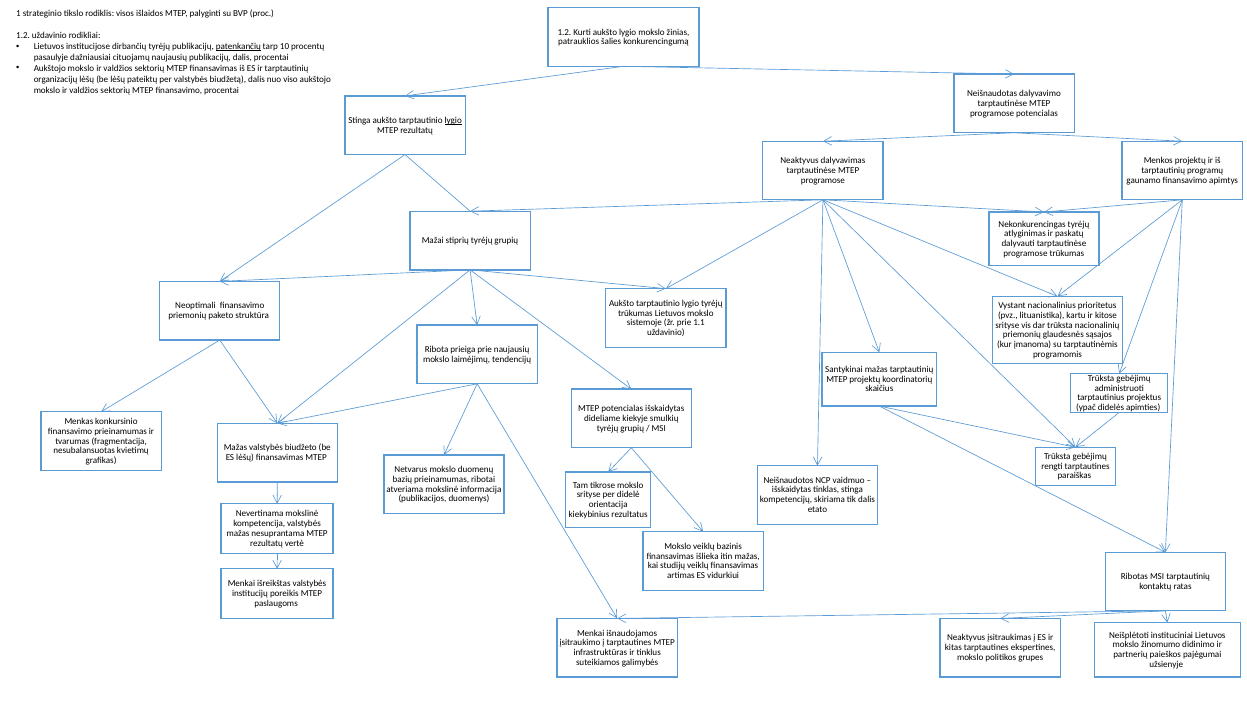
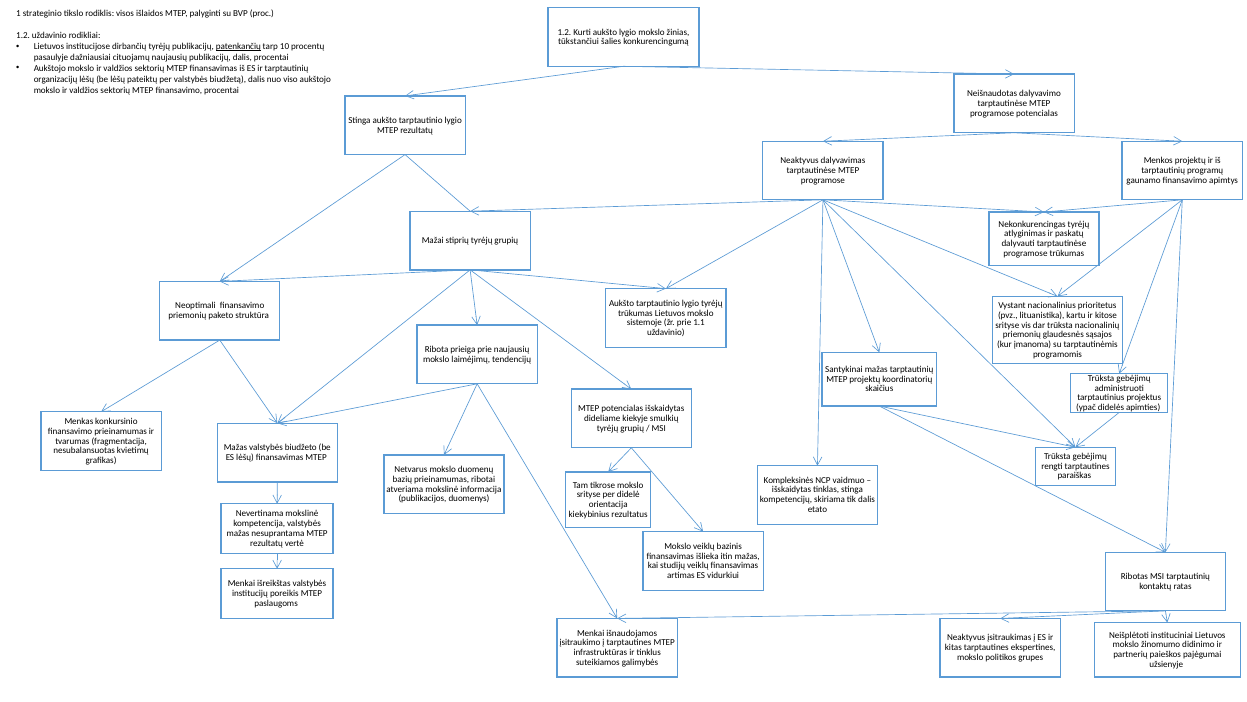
patrauklios: patrauklios -> tūkstančiui
lygio at (453, 120) underline: present -> none
Neišnaudotos: Neišnaudotos -> Kompleksinės
